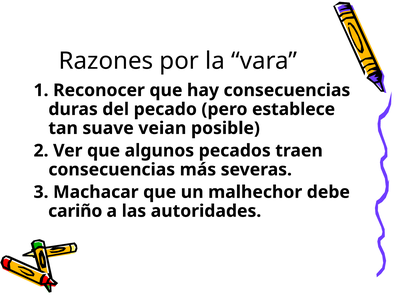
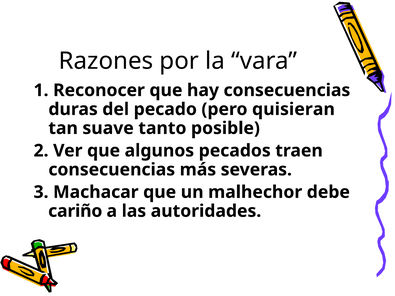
establece: establece -> quisieran
veian: veian -> tanto
